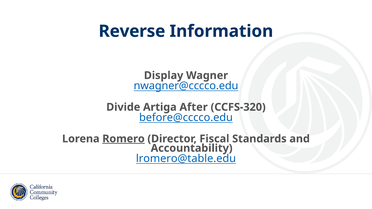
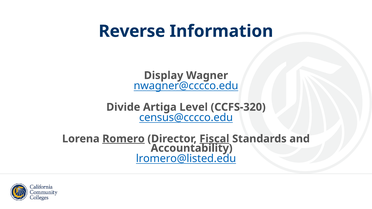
After: After -> Level
before@cccco.edu: before@cccco.edu -> census@cccco.edu
Fiscal underline: none -> present
lromero@table.edu: lromero@table.edu -> lromero@listed.edu
